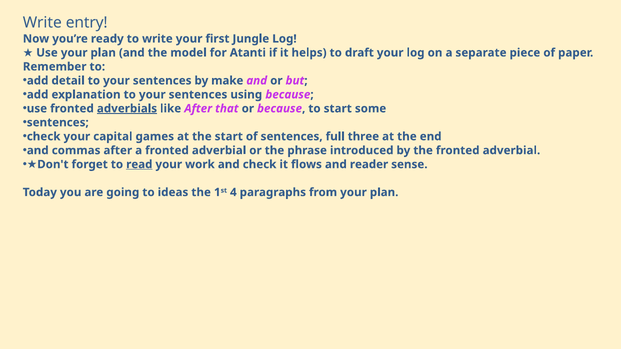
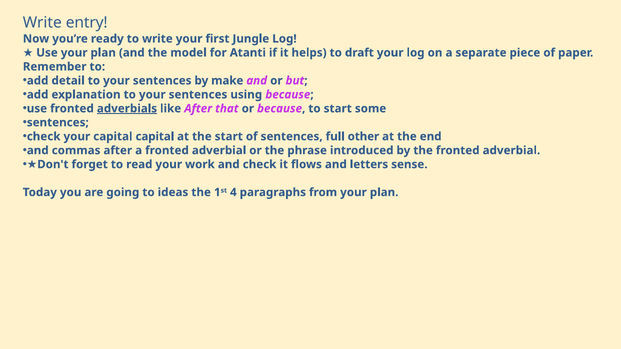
capital games: games -> capital
three: three -> other
read underline: present -> none
reader: reader -> letters
